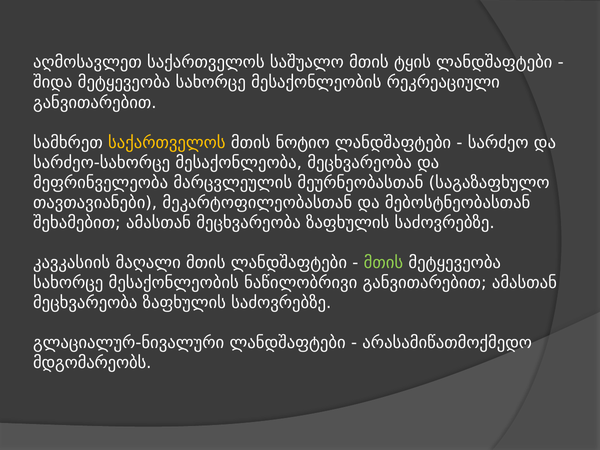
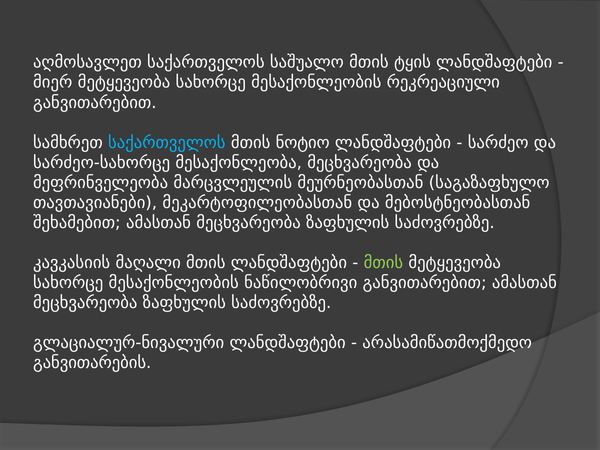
შიდა: შიდა -> მიერ
საქართველოს at (167, 143) colour: yellow -> light blue
მდგომარეობს: მდგომარეობს -> განვითარების
